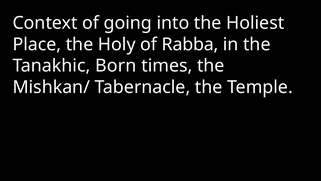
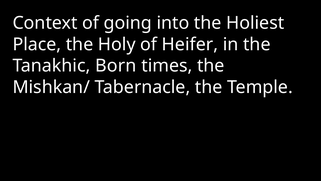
Rabba: Rabba -> Heifer
